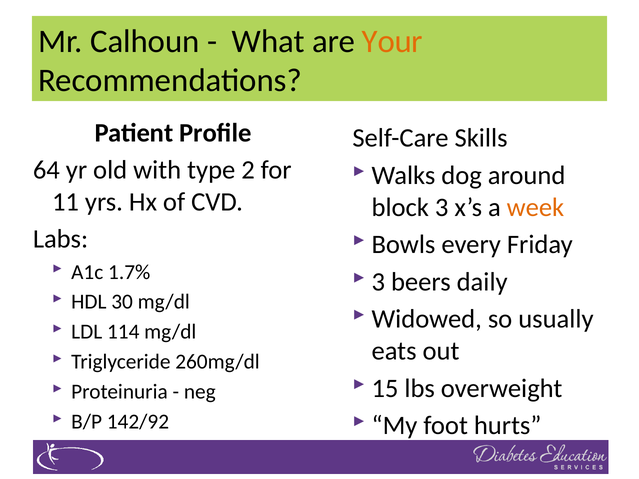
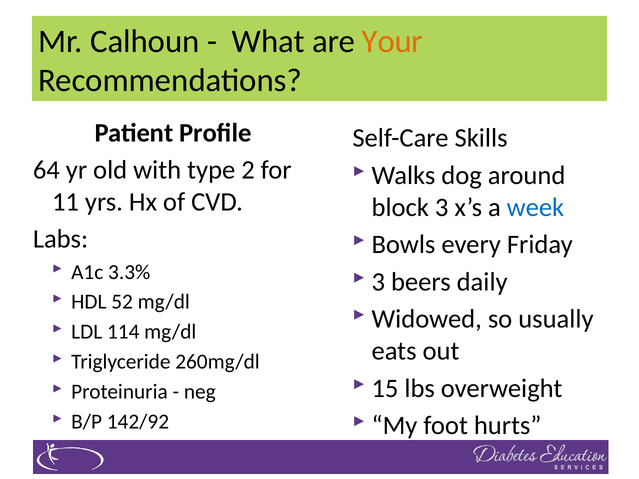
week colour: orange -> blue
1.7%: 1.7% -> 3.3%
30: 30 -> 52
